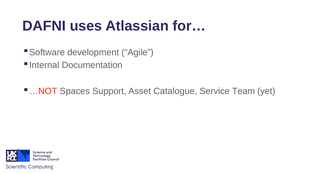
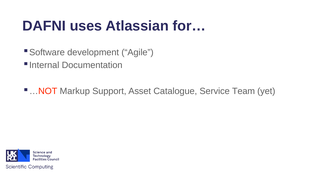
Spaces: Spaces -> Markup
